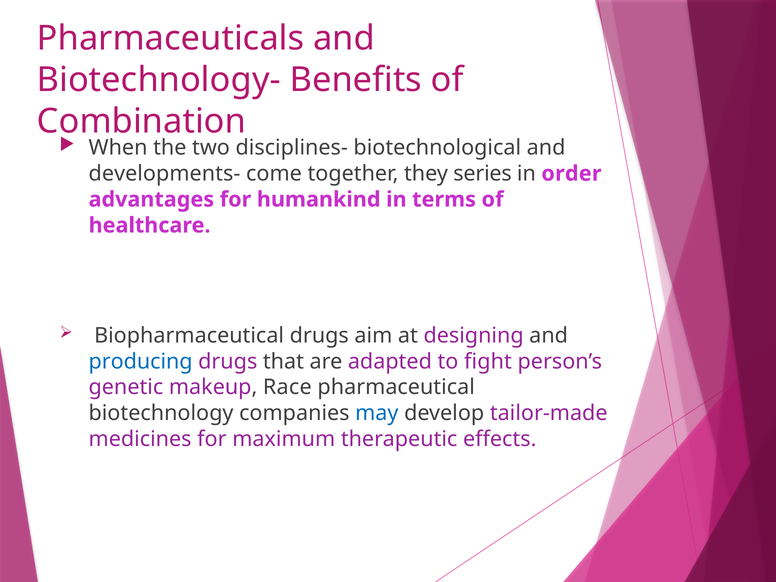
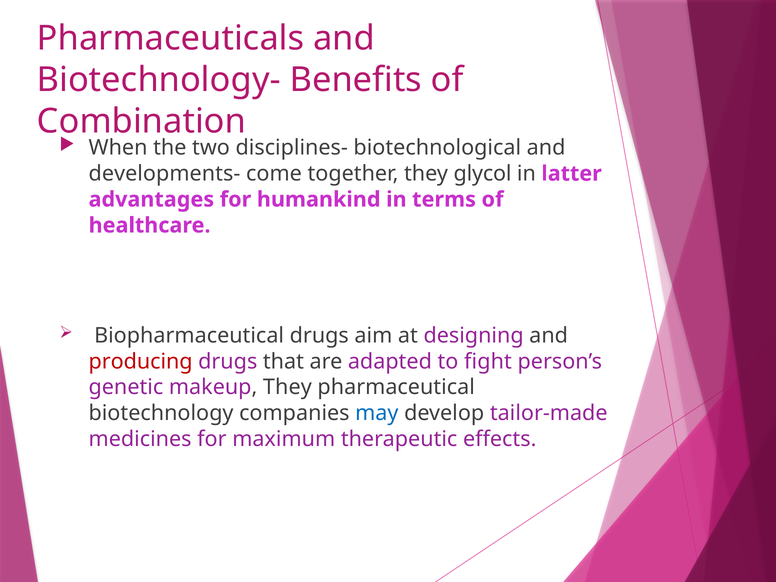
series: series -> glycol
order: order -> latter
producing colour: blue -> red
makeup Race: Race -> They
